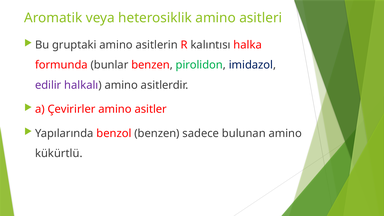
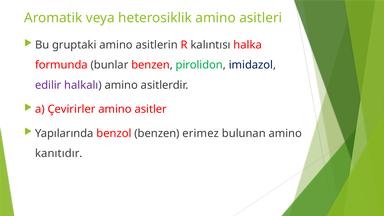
sadece: sadece -> erimez
kükürtlü: kükürtlü -> kanıtıdır
